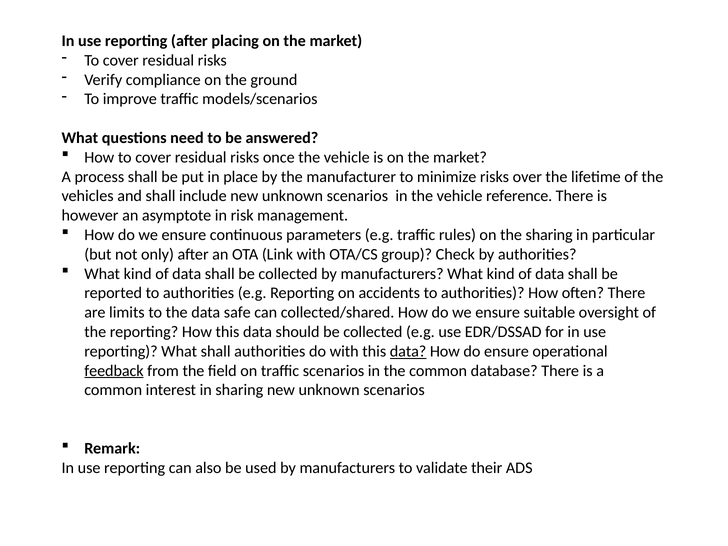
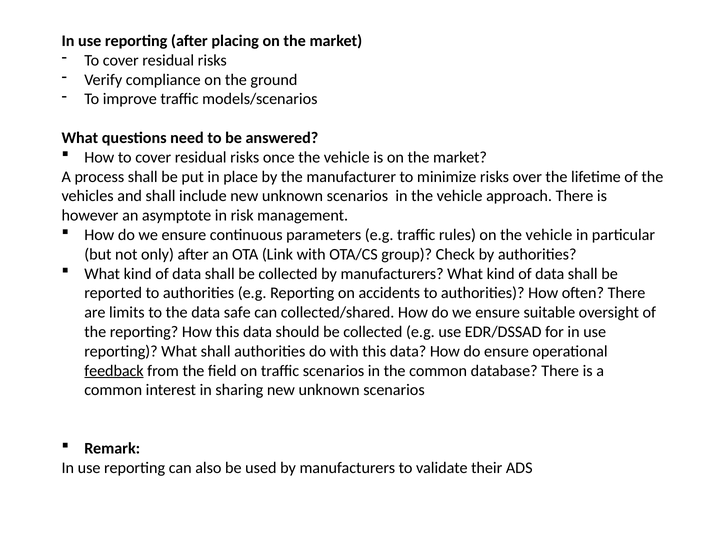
reference: reference -> approach
on the sharing: sharing -> vehicle
data at (408, 351) underline: present -> none
